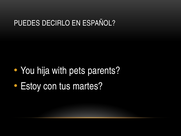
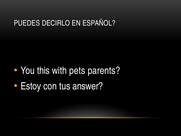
hija: hija -> this
martes: martes -> answer
